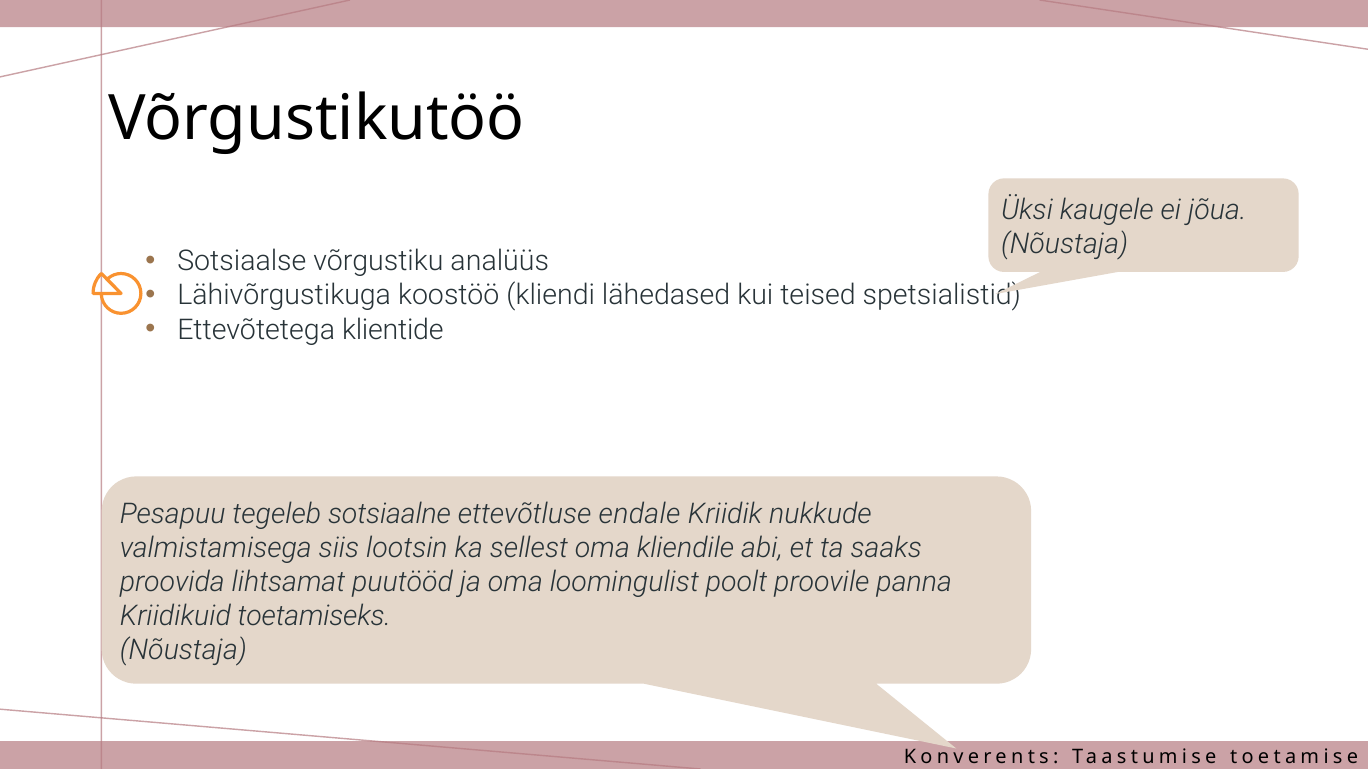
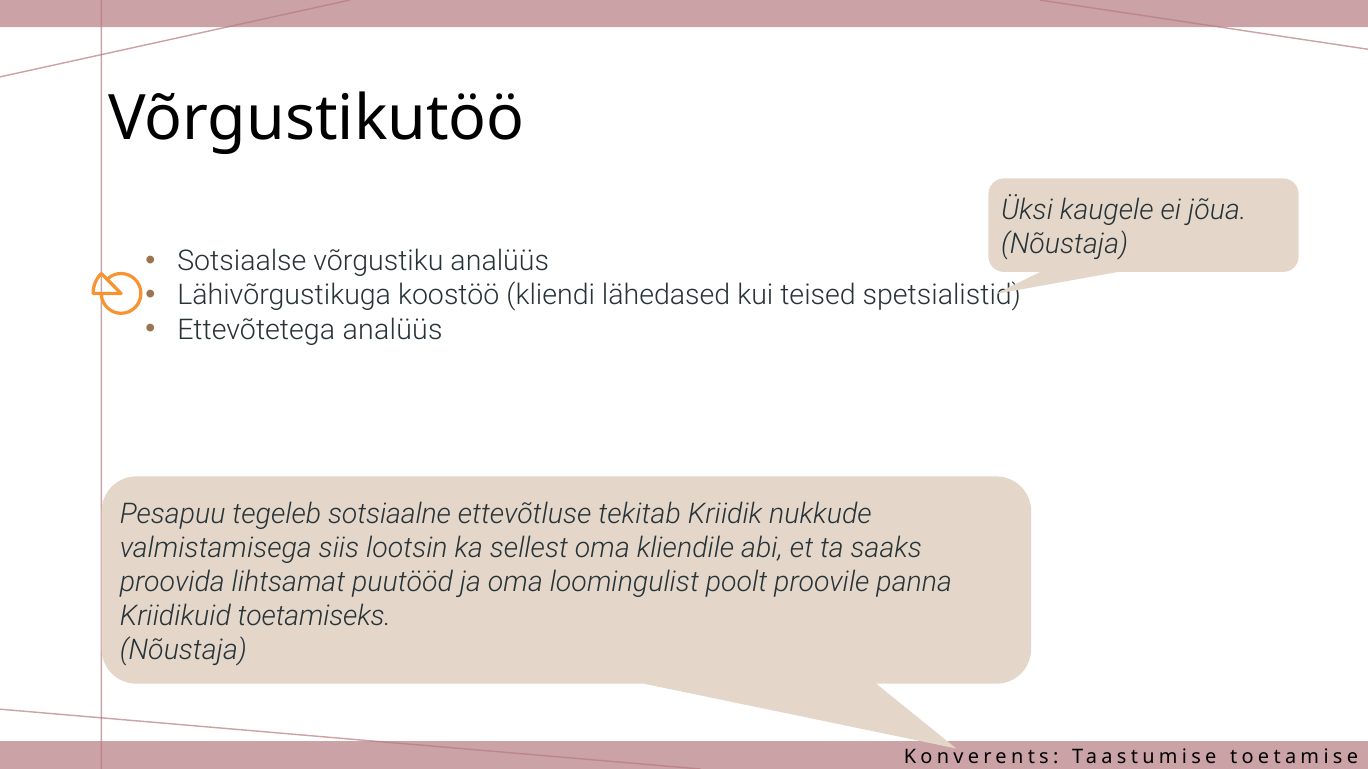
Ettevõtetega klientide: klientide -> analüüs
endale: endale -> tekitab
